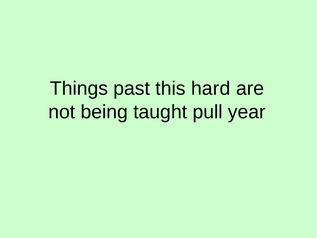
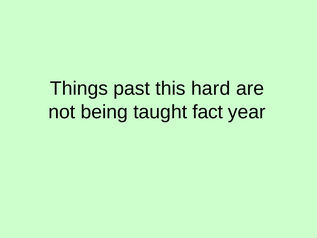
pull: pull -> fact
